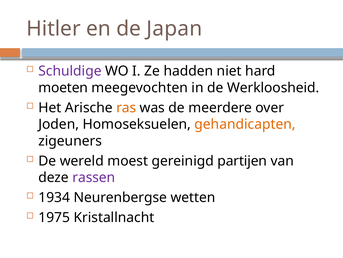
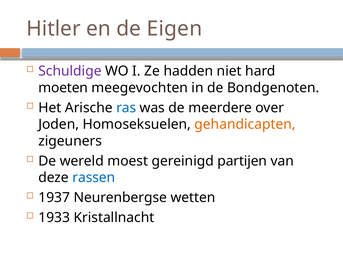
Japan: Japan -> Eigen
Werkloosheid: Werkloosheid -> Bondgenoten
ras colour: orange -> blue
rassen colour: purple -> blue
1934: 1934 -> 1937
1975: 1975 -> 1933
